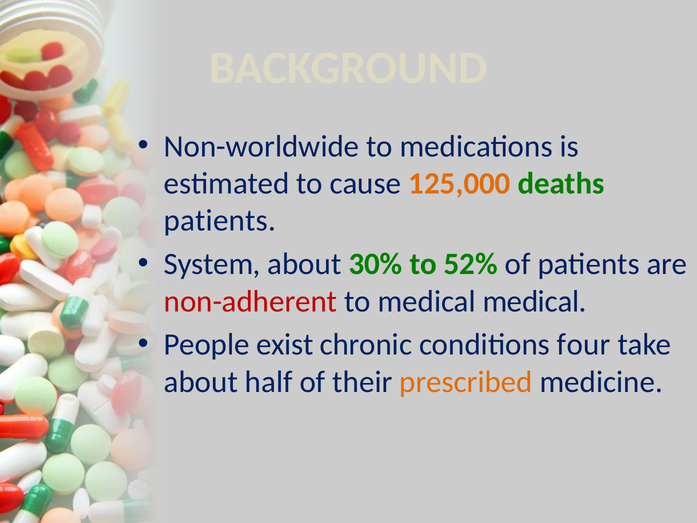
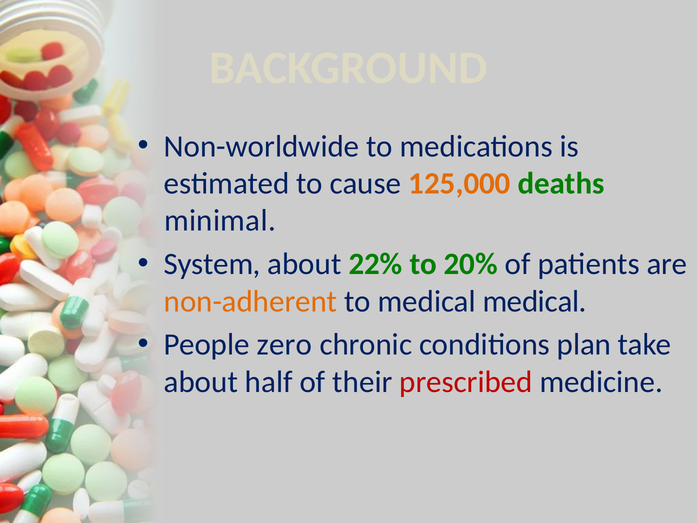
patients at (220, 221): patients -> minimal
30%: 30% -> 22%
52%: 52% -> 20%
non-adherent colour: red -> orange
exist: exist -> zero
four: four -> plan
prescribed colour: orange -> red
